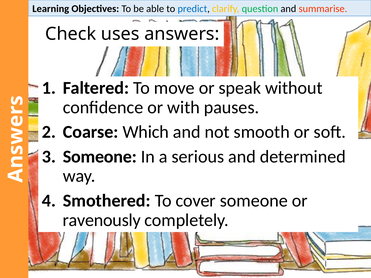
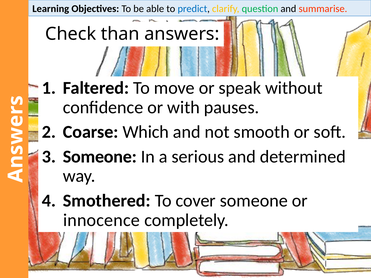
uses: uses -> than
ravenously: ravenously -> innocence
